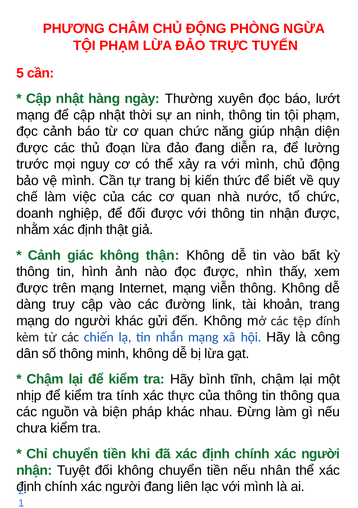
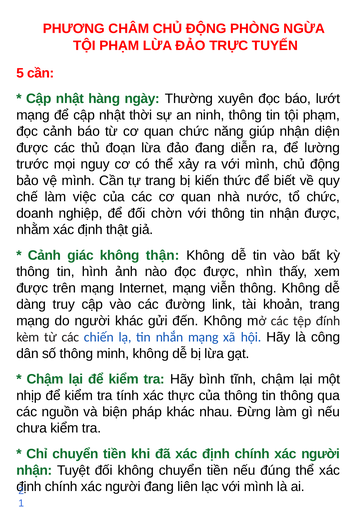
đối được: được -> chờn
nhân: nhân -> đúng
